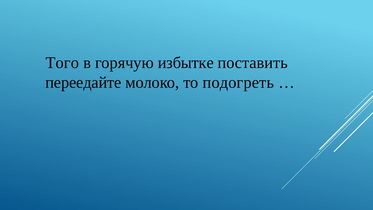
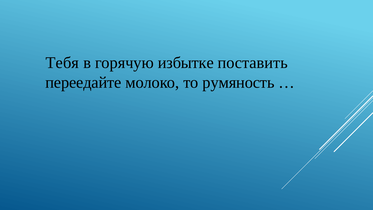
Того: Того -> Тебя
подогреть: подогреть -> румяность
